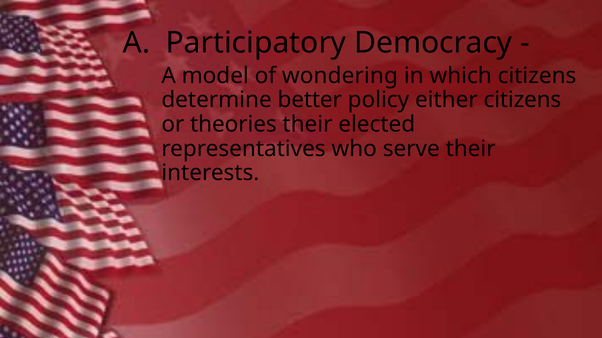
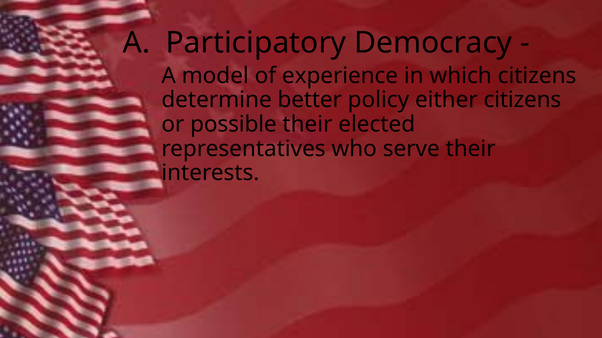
wondering: wondering -> experience
theories: theories -> possible
